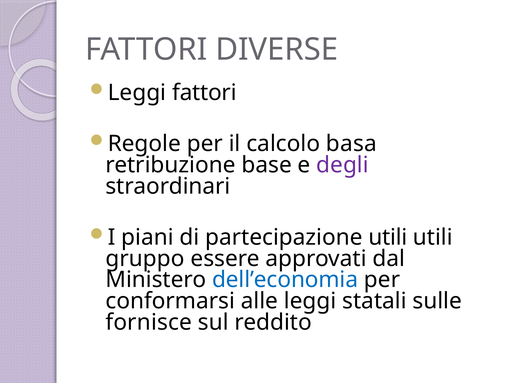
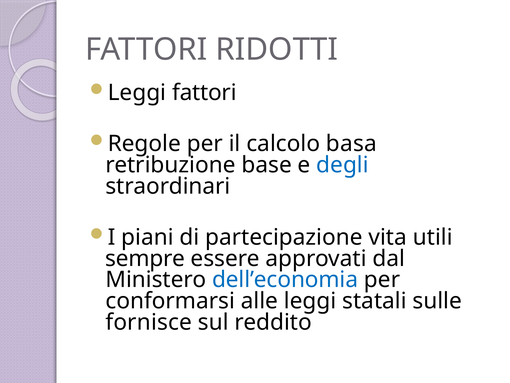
DIVERSE: DIVERSE -> RIDOTTI
degli colour: purple -> blue
partecipazione utili: utili -> vita
gruppo: gruppo -> sempre
